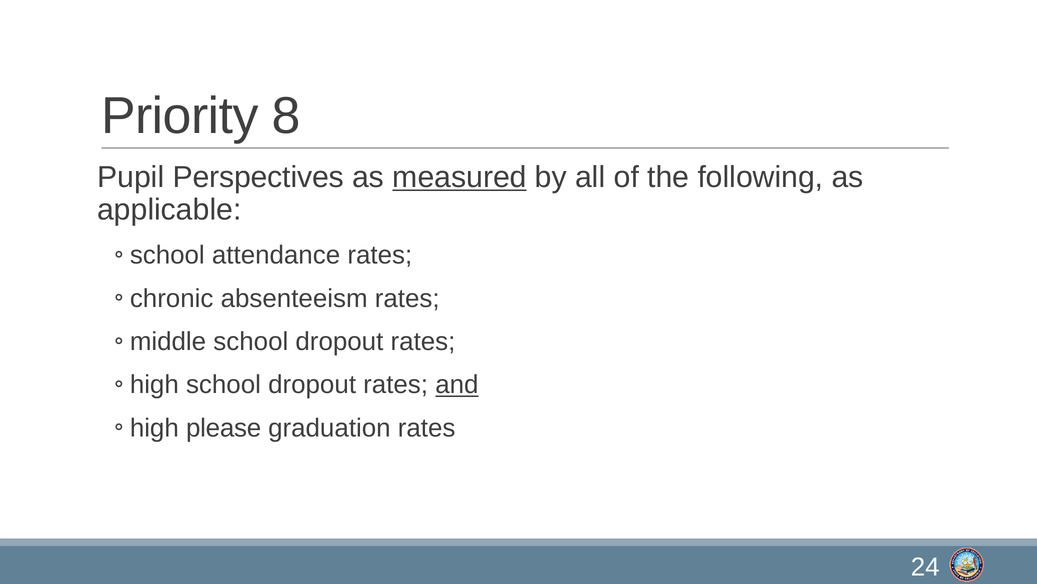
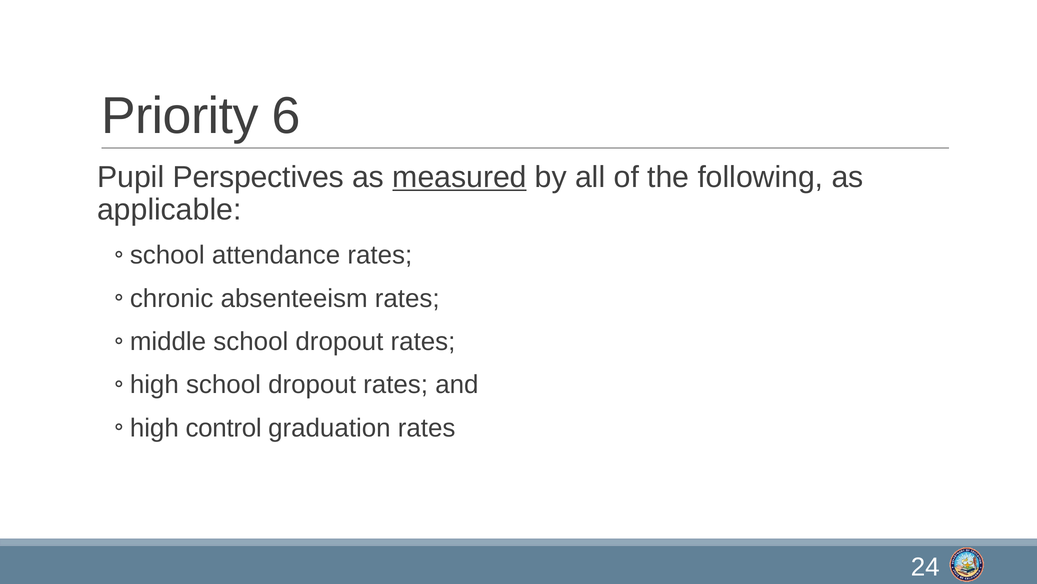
8: 8 -> 6
and underline: present -> none
please: please -> control
